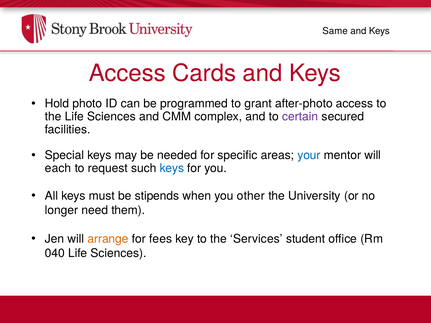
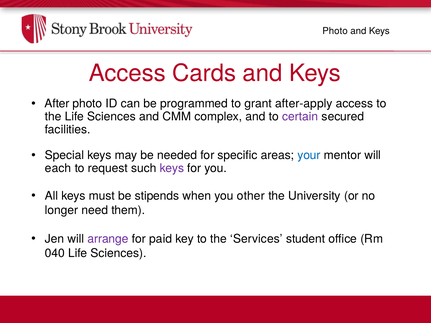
Same at (335, 31): Same -> Photo
Hold: Hold -> After
after-photo: after-photo -> after-apply
keys at (172, 168) colour: blue -> purple
arrange colour: orange -> purple
fees: fees -> paid
